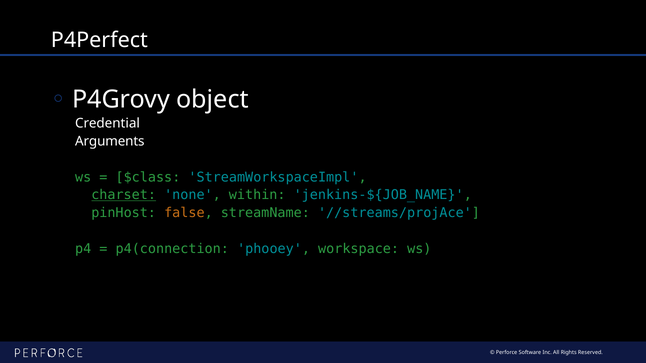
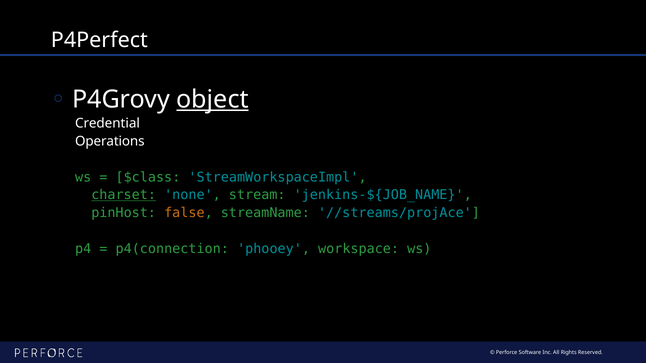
object underline: none -> present
Arguments: Arguments -> Operations
within: within -> stream
